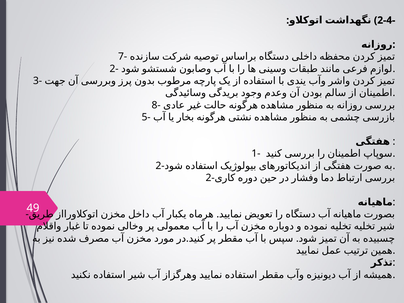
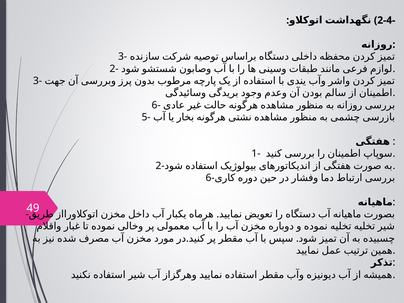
7- at (123, 57): 7- -> 3-
8- at (156, 105): 8- -> 6-
2- at (210, 178): 2- -> 6-
